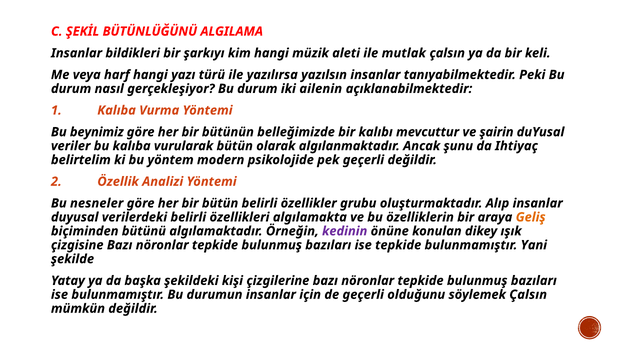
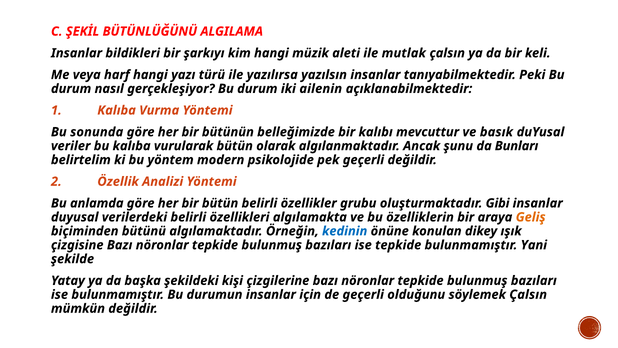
beynimiz: beynimiz -> sonunda
şairin: şairin -> basık
Ihtiyaç: Ihtiyaç -> Bunları
nesneler: nesneler -> anlamda
Alıp: Alıp -> Gibi
kedinin colour: purple -> blue
